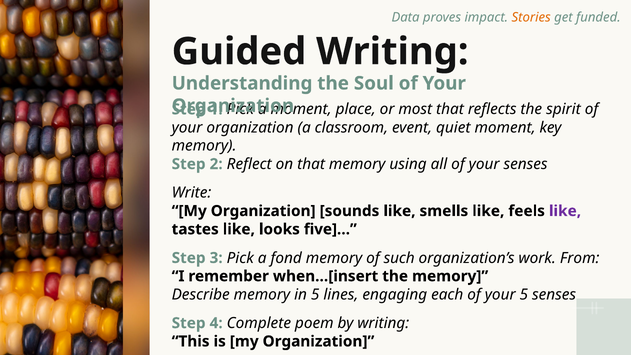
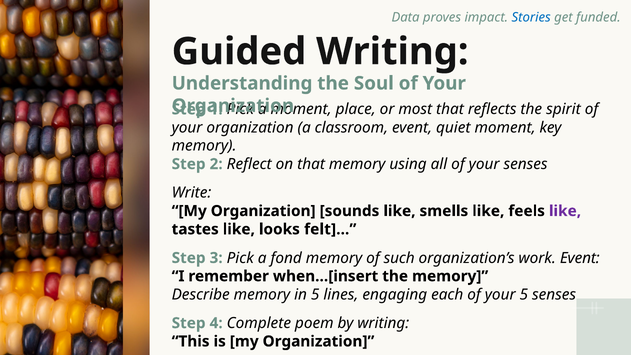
Stories colour: orange -> blue
five]…: five]… -> felt]…
work From: From -> Event
